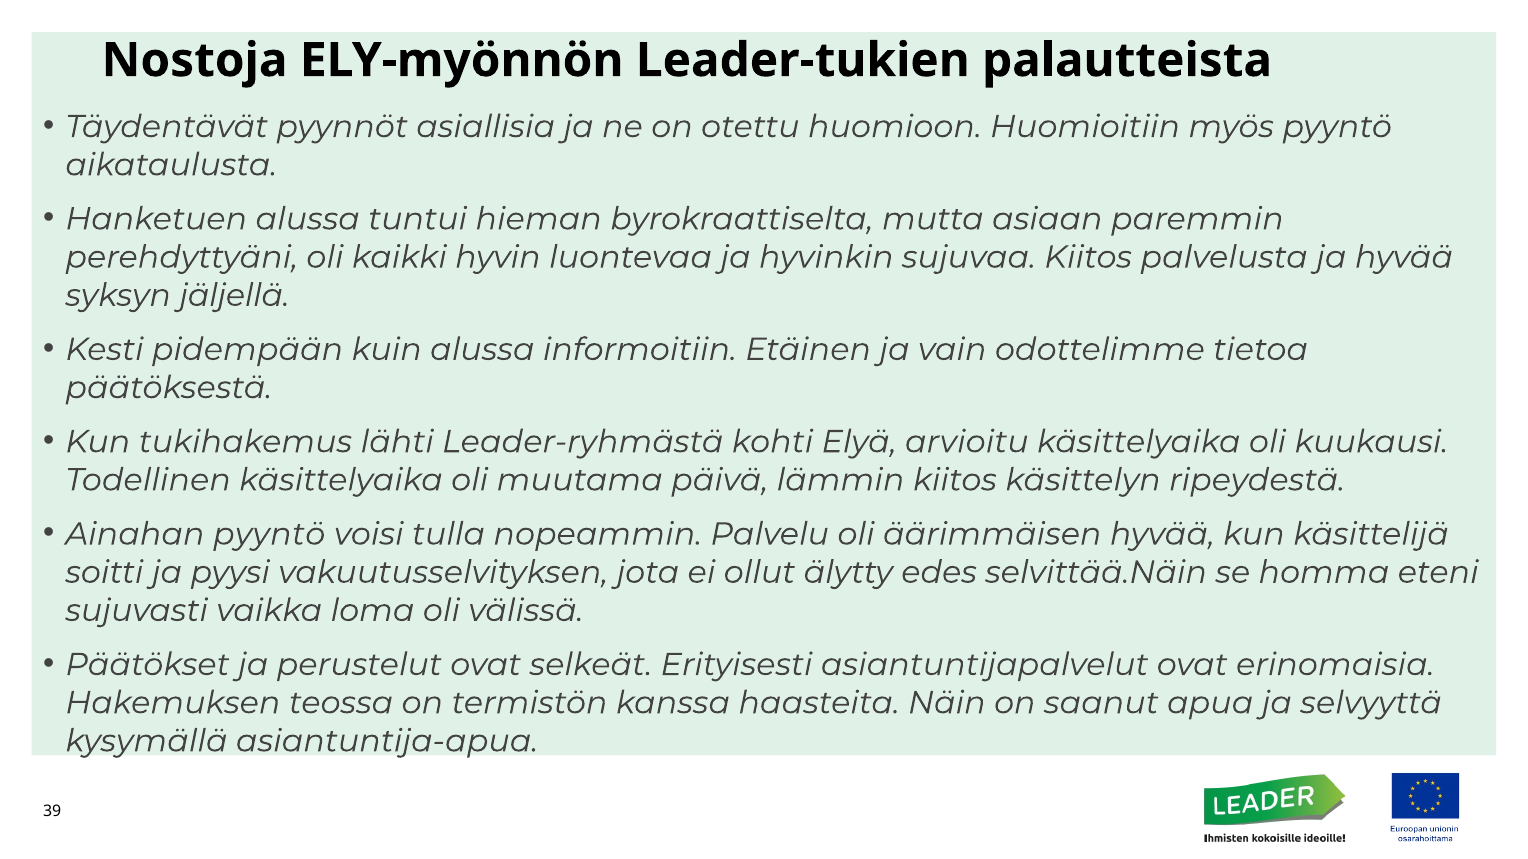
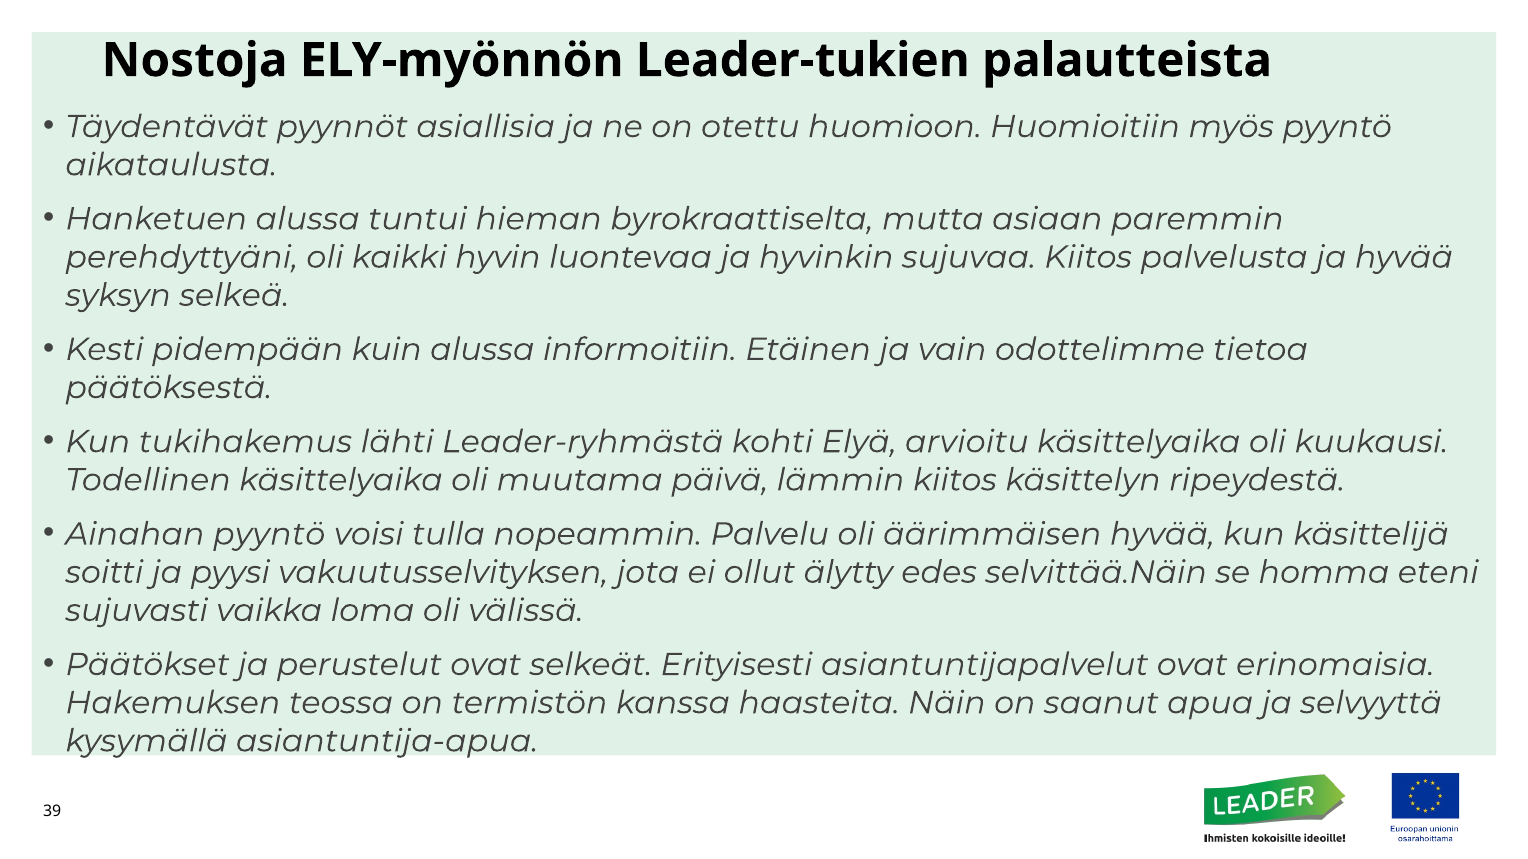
jäljellä: jäljellä -> selkeä
